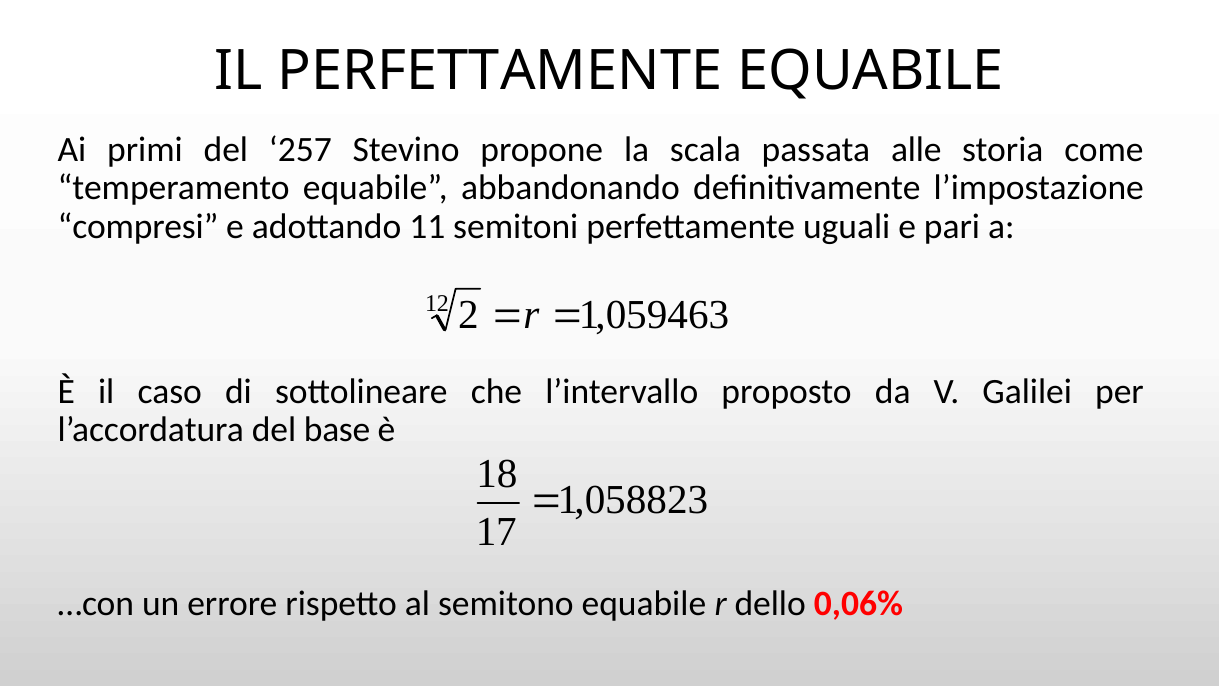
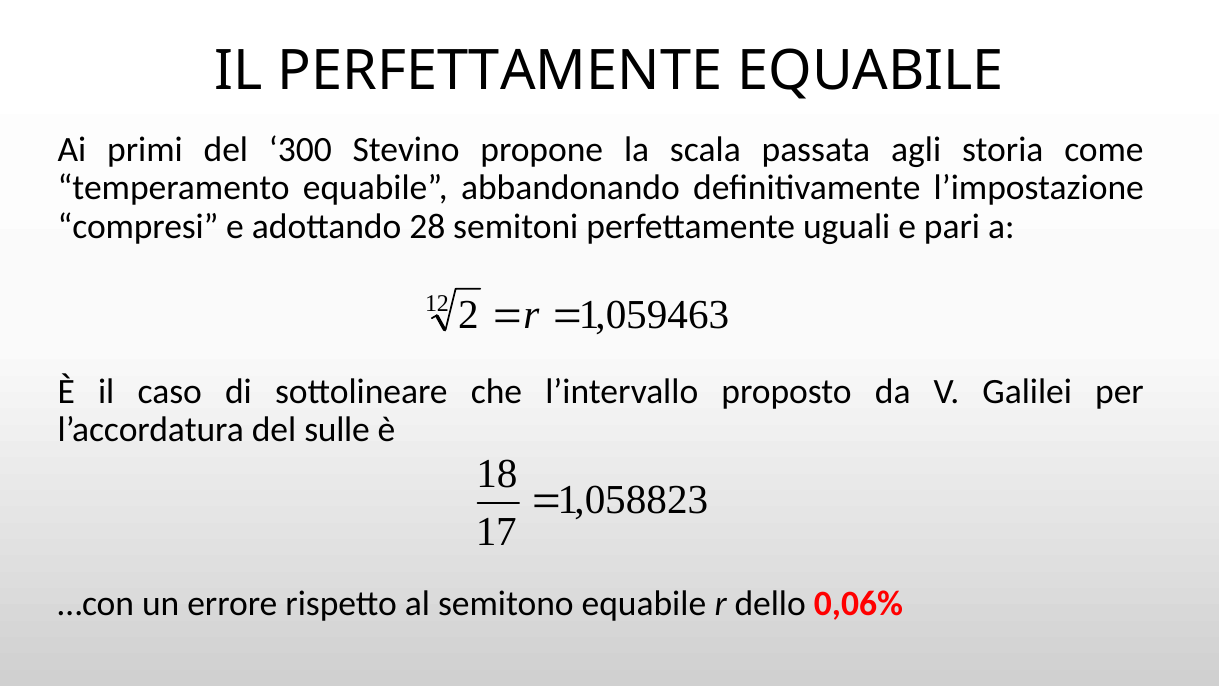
257: 257 -> 300
alle: alle -> agli
11: 11 -> 28
base: base -> sulle
